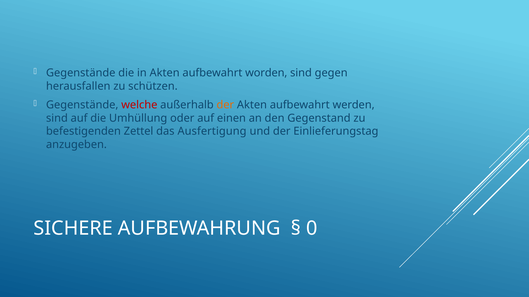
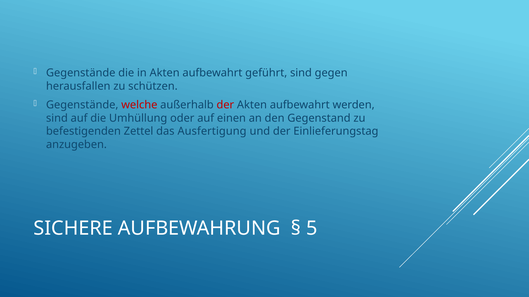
worden: worden -> geführt
der at (225, 105) colour: orange -> red
0: 0 -> 5
